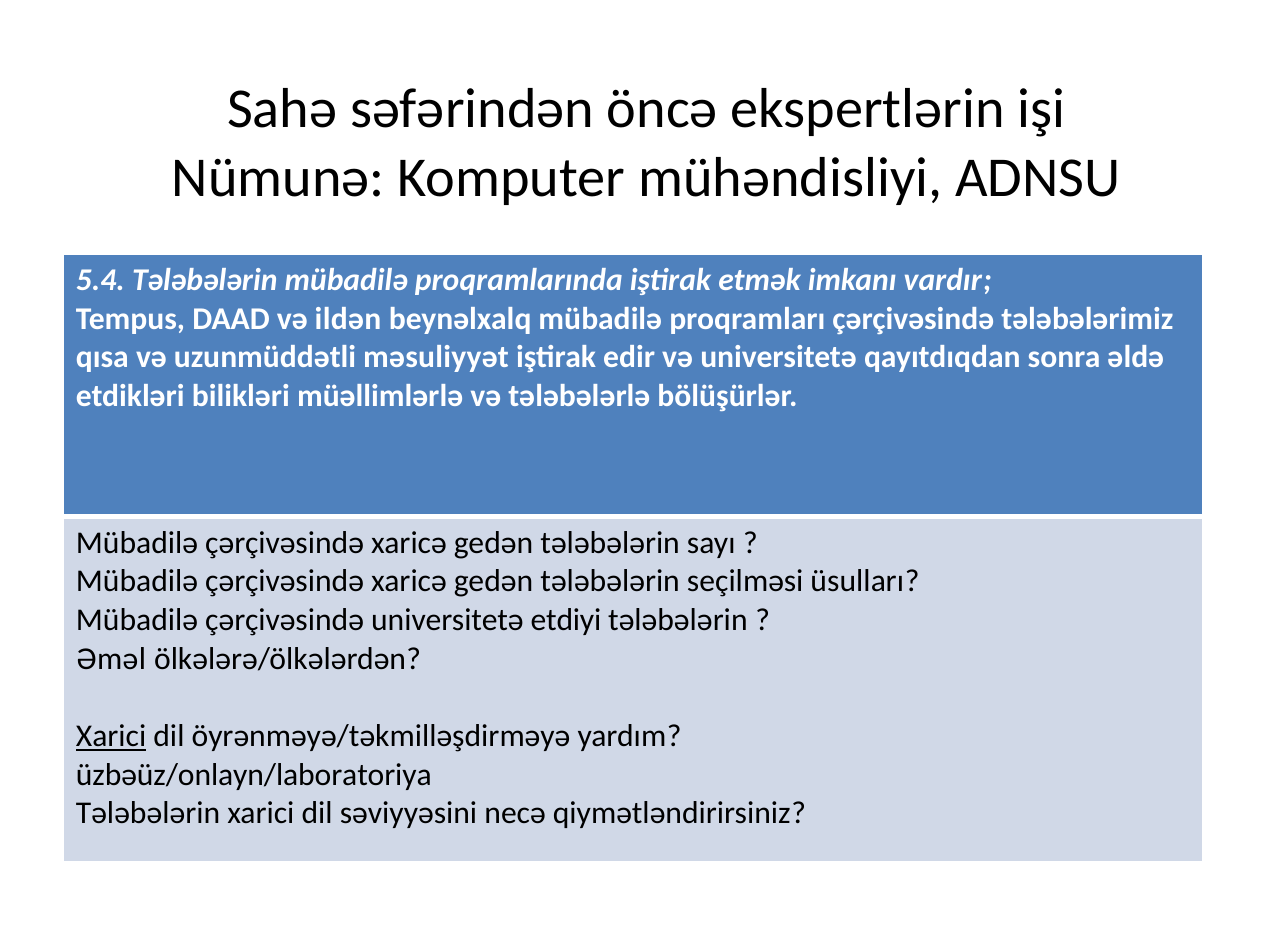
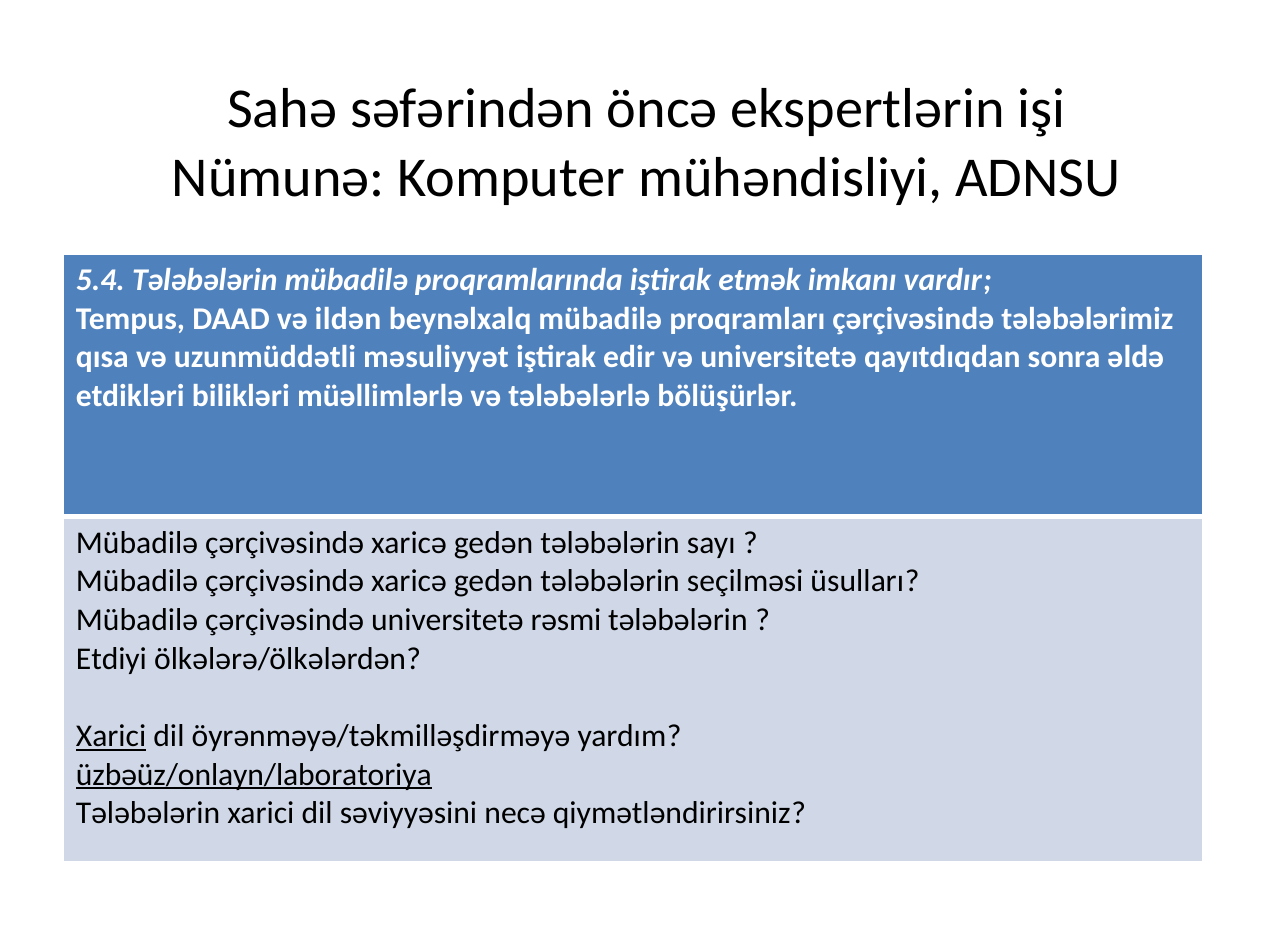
etdiyi: etdiyi -> rəsmi
Əməl: Əməl -> Etdiyi
üzbəüz/onlayn/laboratoriya underline: none -> present
